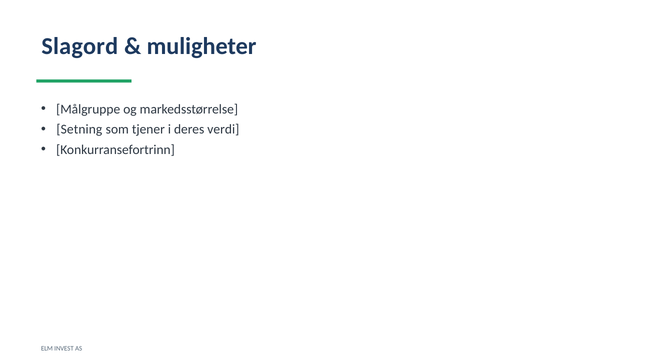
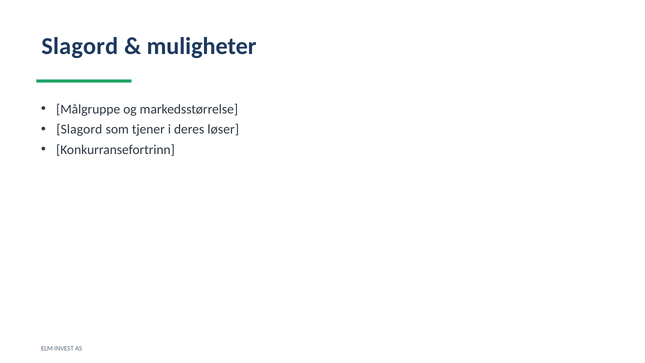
Setning at (79, 129): Setning -> Slagord
verdi: verdi -> løser
